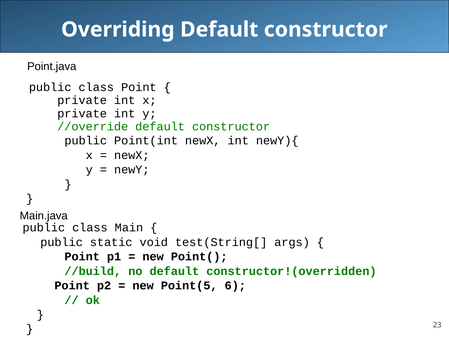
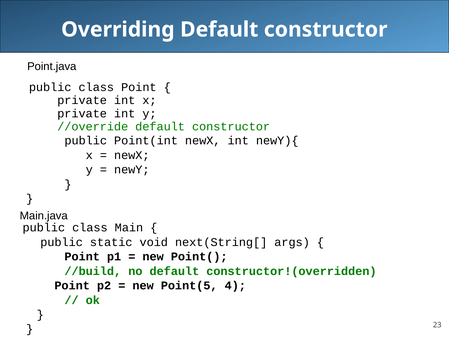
test(String[: test(String[ -> next(String[
6: 6 -> 4
